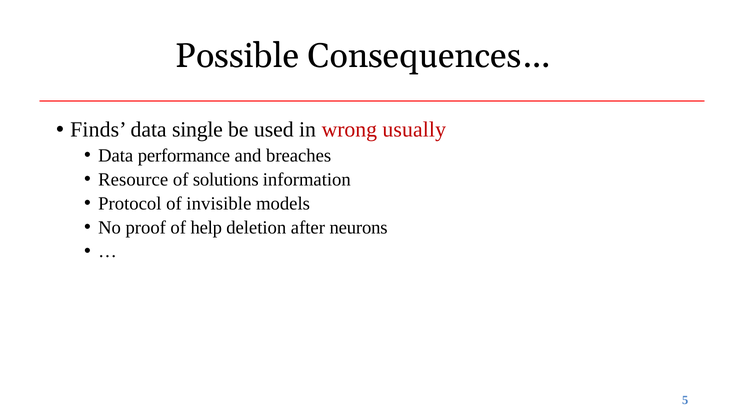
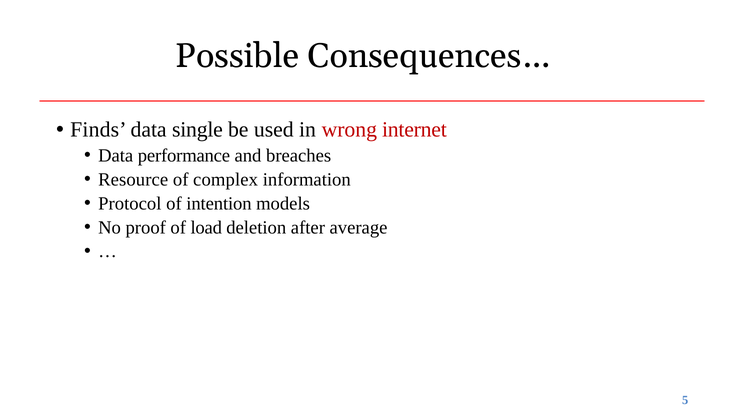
usually: usually -> internet
solutions: solutions -> complex
invisible: invisible -> intention
help: help -> load
neurons: neurons -> average
